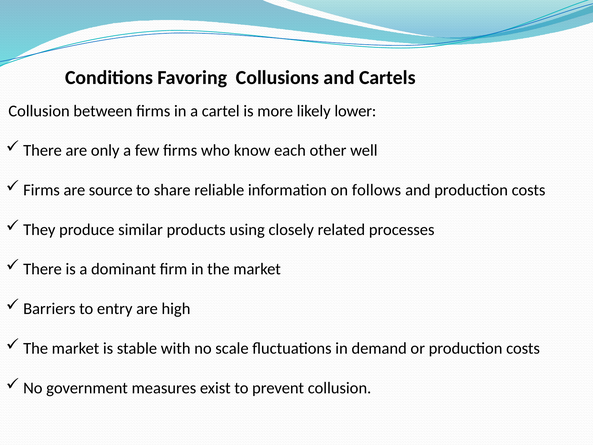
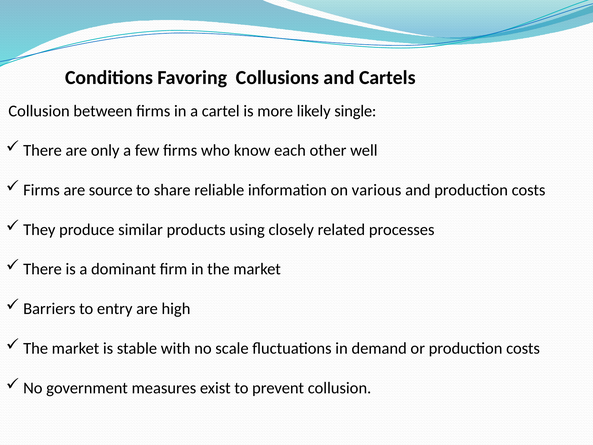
lower: lower -> single
follows: follows -> various
